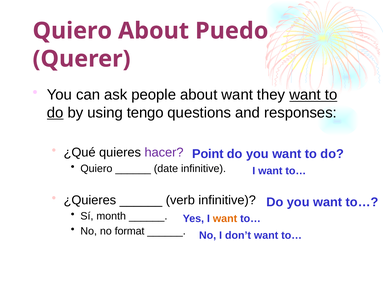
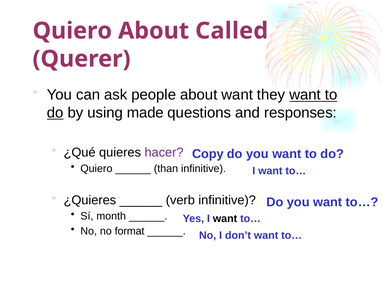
Puedo: Puedo -> Called
tengo: tengo -> made
Point: Point -> Copy
date: date -> than
want at (225, 219) colour: orange -> black
